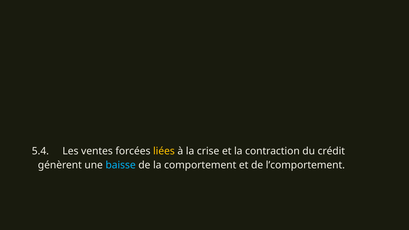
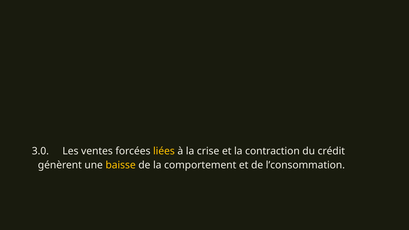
5.4: 5.4 -> 3.0
baisse colour: light blue -> yellow
l’comportement: l’comportement -> l’consommation
